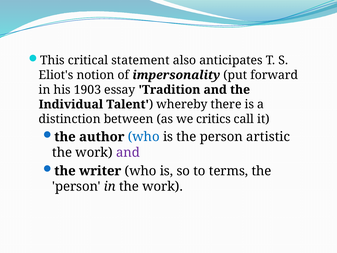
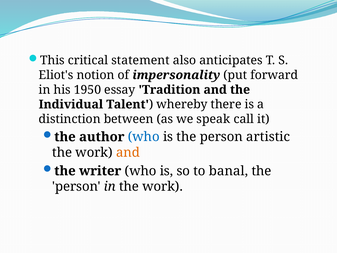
1903: 1903 -> 1950
critics: critics -> speak
and at (128, 152) colour: purple -> orange
terms: terms -> banal
